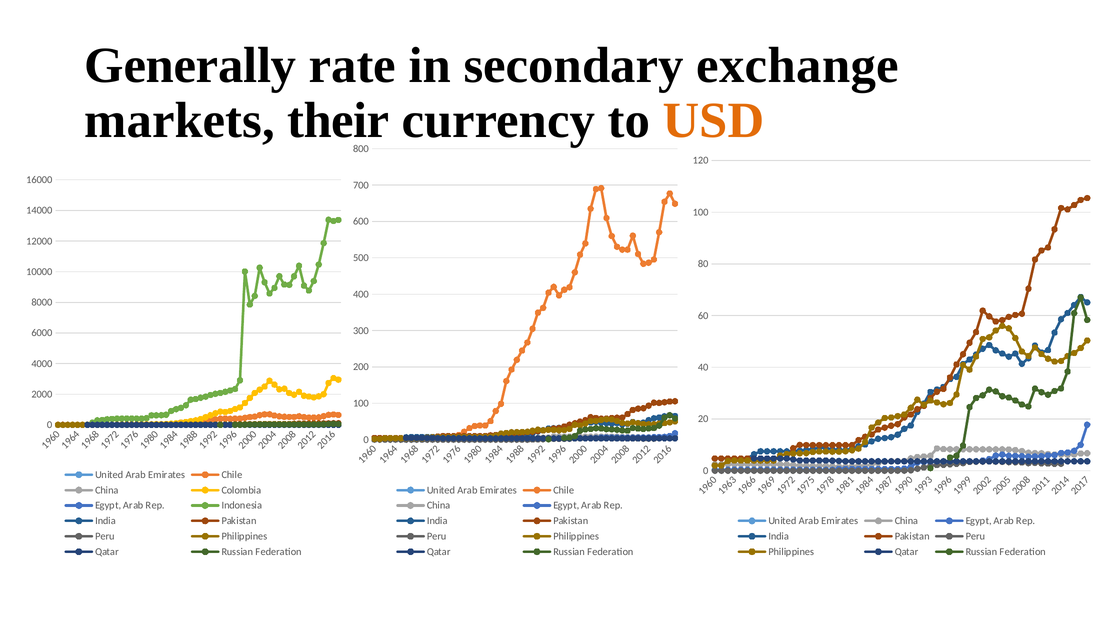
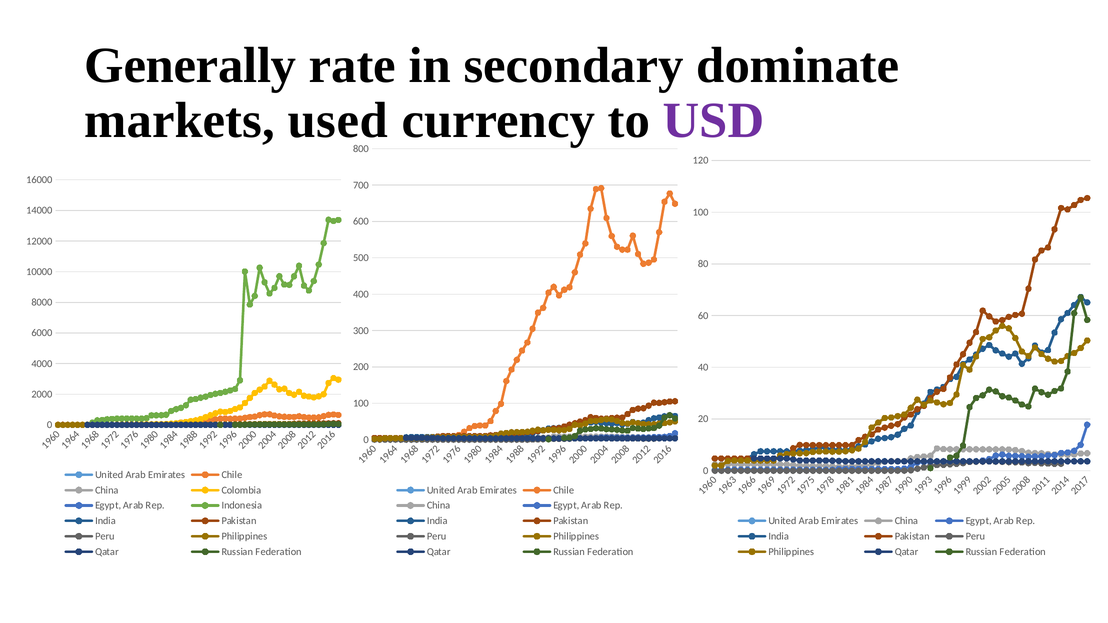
exchange: exchange -> dominate
their: their -> used
USD colour: orange -> purple
